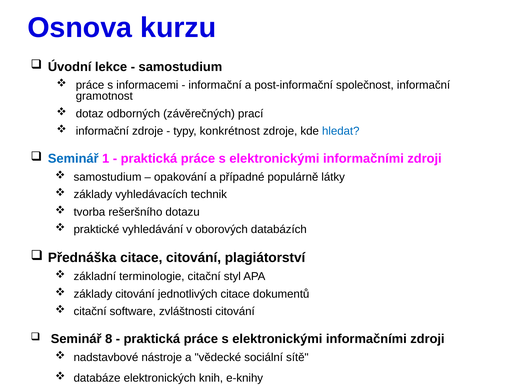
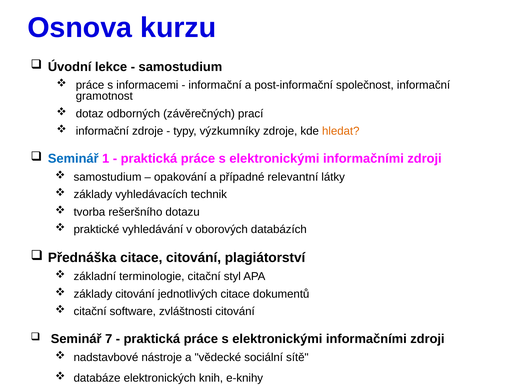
konkrétnost: konkrétnost -> výzkumníky
hledat colour: blue -> orange
populárně: populárně -> relevantní
8: 8 -> 7
